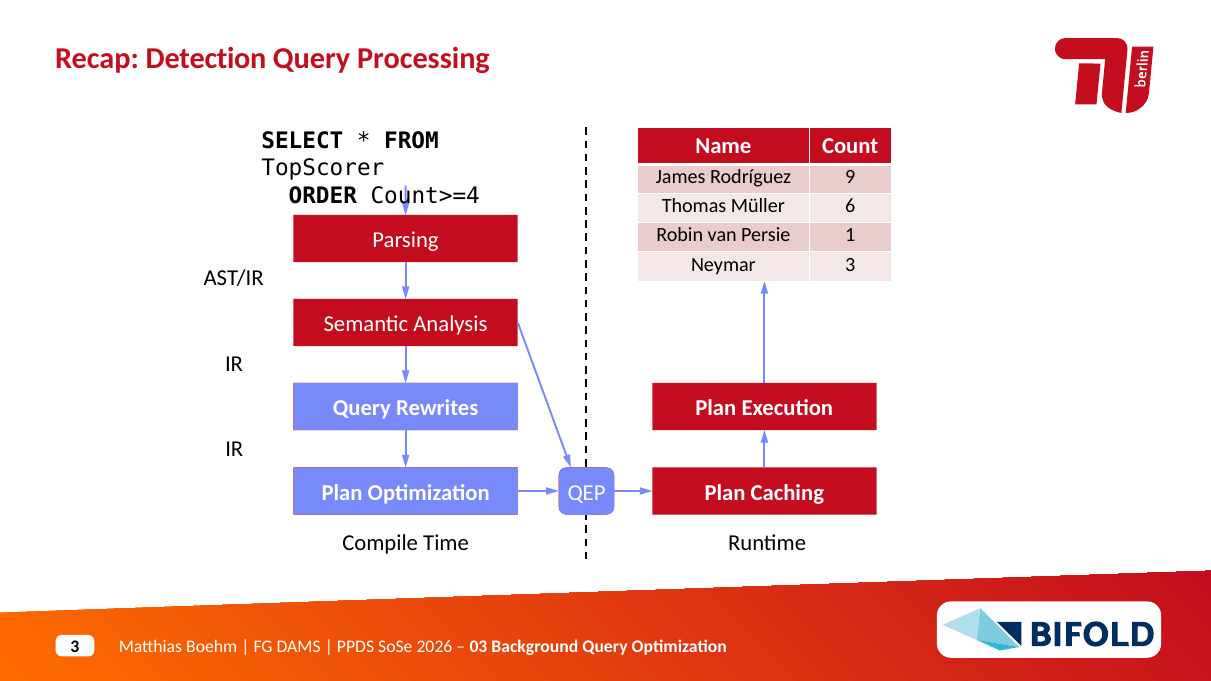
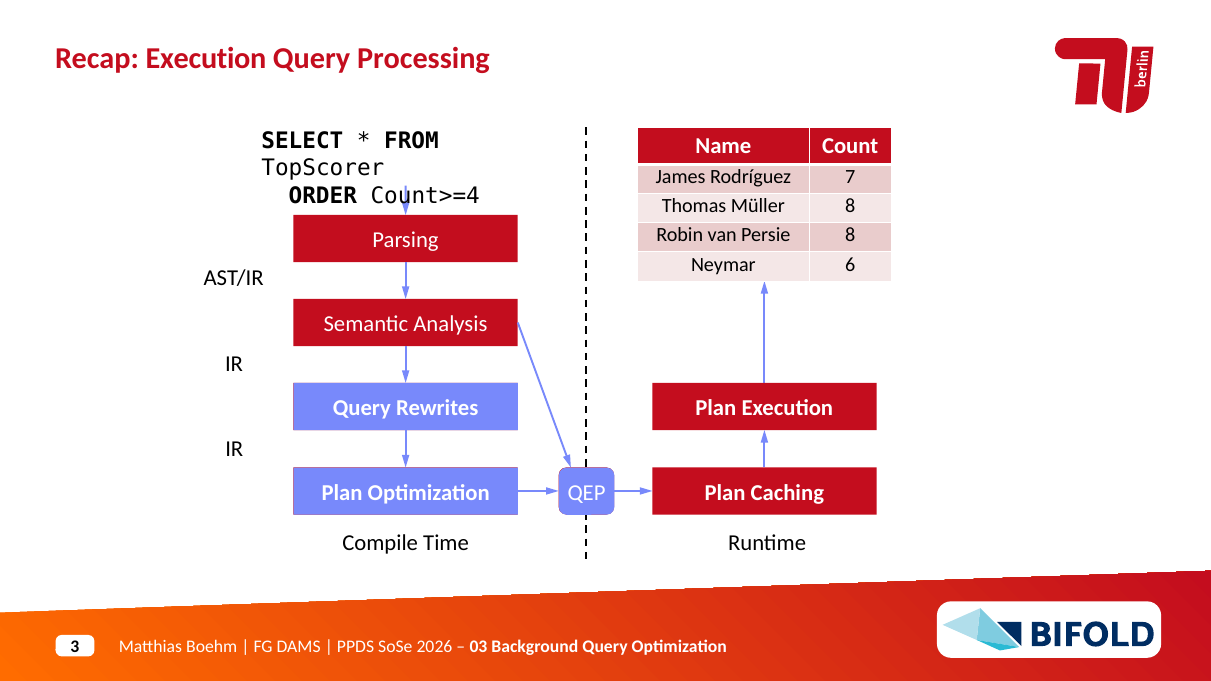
Recap Detection: Detection -> Execution
9: 9 -> 7
Müller 6: 6 -> 8
Persie 1: 1 -> 8
Neymar 3: 3 -> 6
